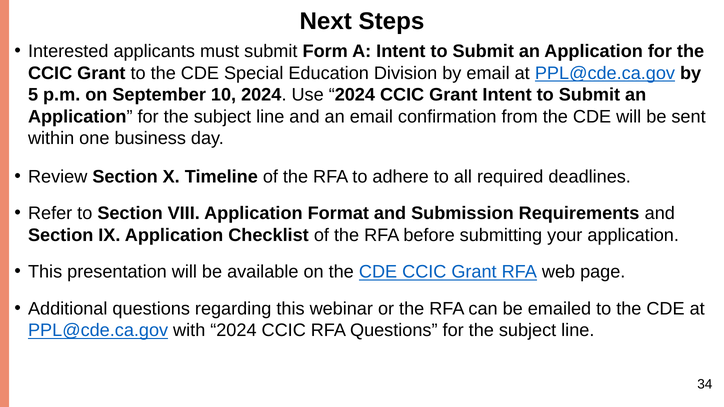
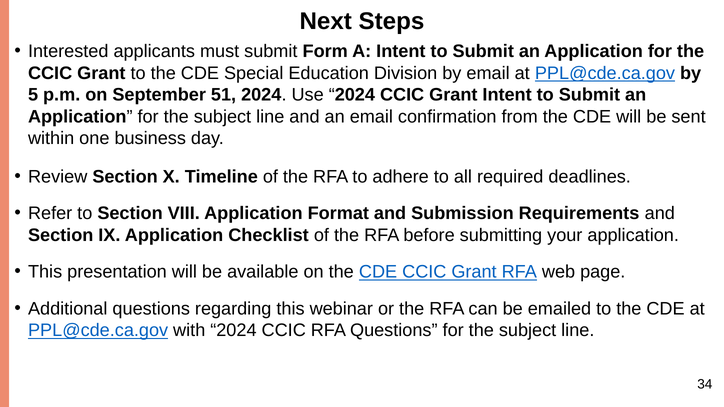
10: 10 -> 51
